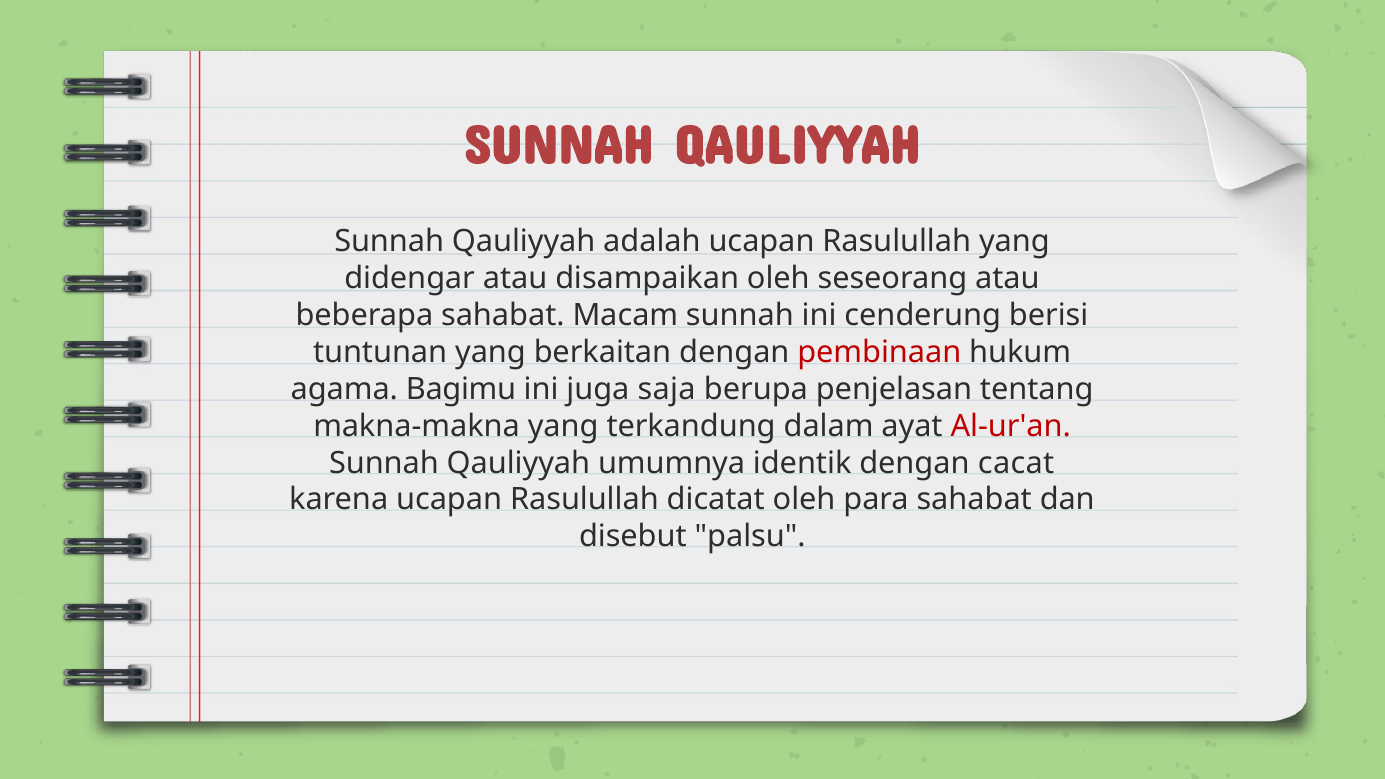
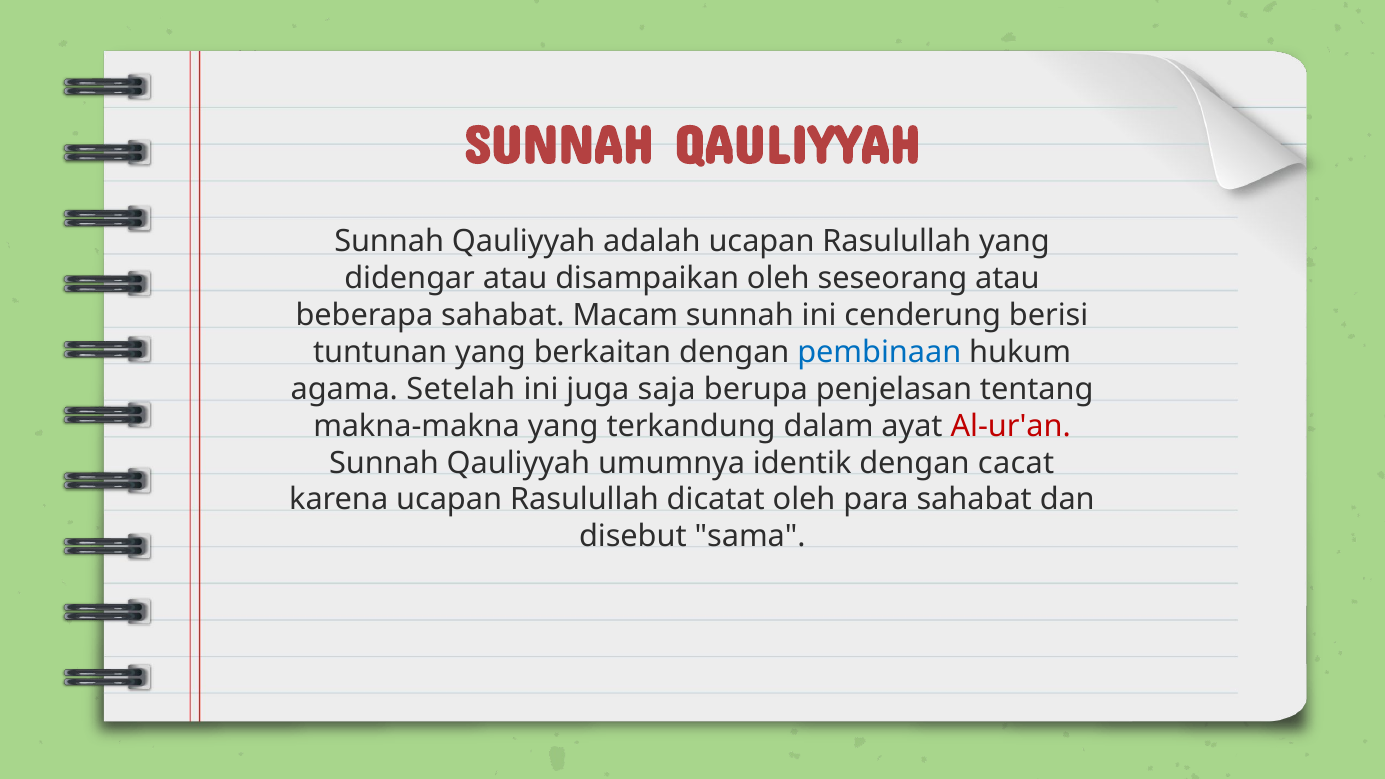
pembinaan colour: red -> blue
Bagimu: Bagimu -> Setelah
palsu: palsu -> sama
